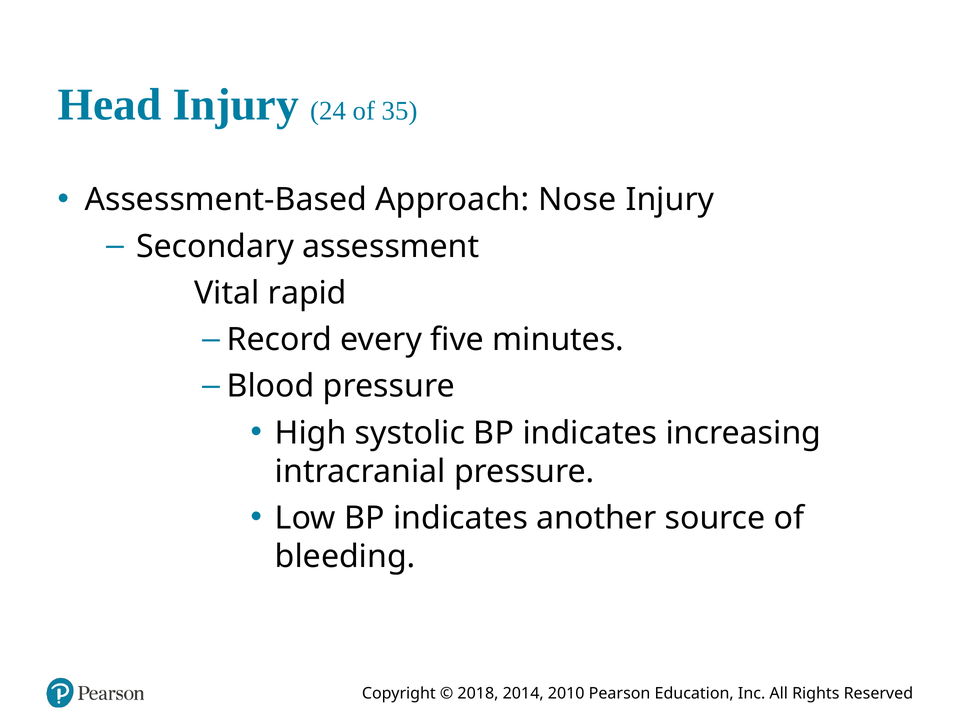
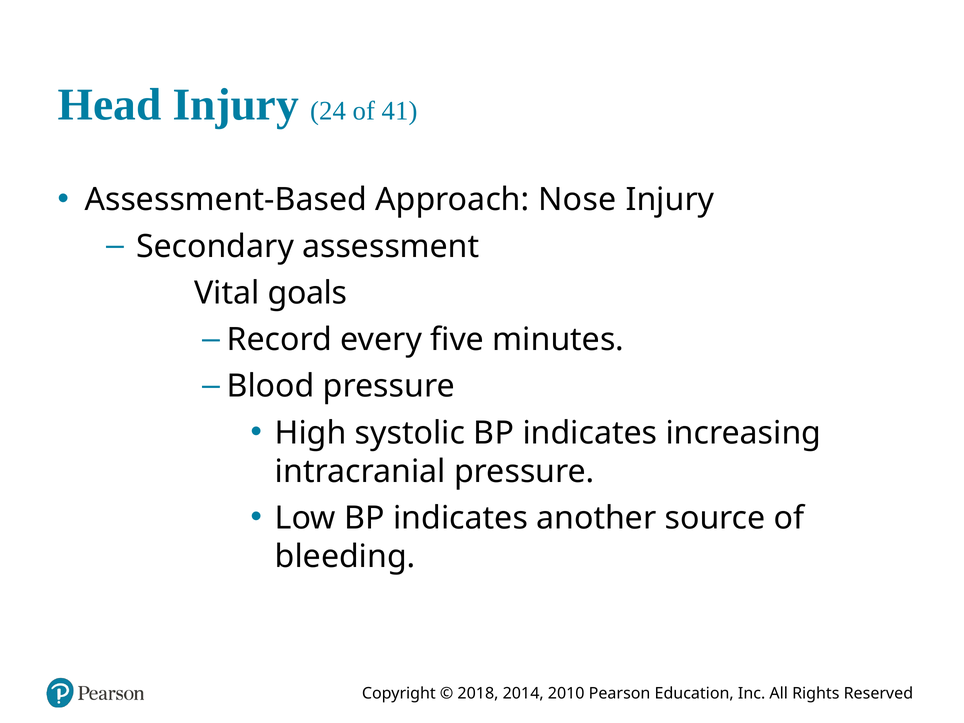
35: 35 -> 41
rapid: rapid -> goals
